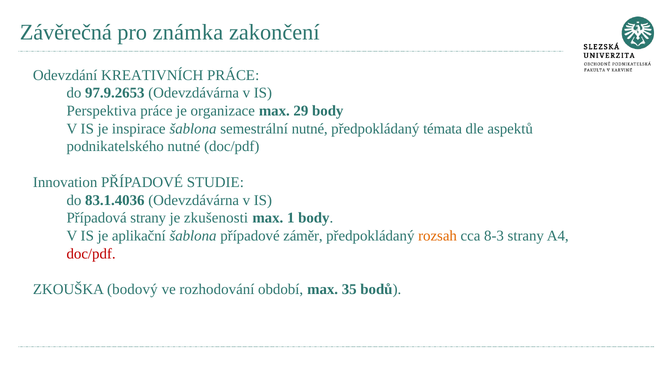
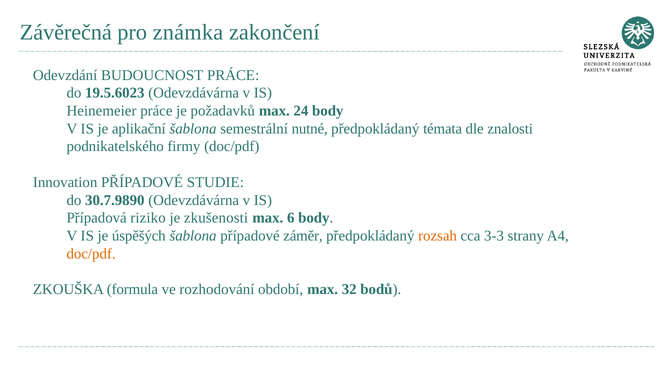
KREATIVNÍCH: KREATIVNÍCH -> BUDOUCNOST
97.9.2653: 97.9.2653 -> 19.5.6023
Perspektiva: Perspektiva -> Heinemeier
organizace: organizace -> požadavků
29: 29 -> 24
inspirace: inspirace -> aplikační
aspektů: aspektů -> znalosti
podnikatelského nutné: nutné -> firmy
83.1.4036: 83.1.4036 -> 30.7.9890
Případová strany: strany -> riziko
1: 1 -> 6
aplikační: aplikační -> úspěšých
8-3: 8-3 -> 3-3
doc/pdf at (91, 254) colour: red -> orange
bodový: bodový -> formula
35: 35 -> 32
